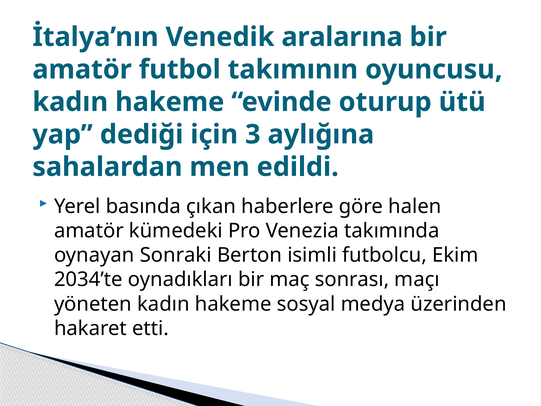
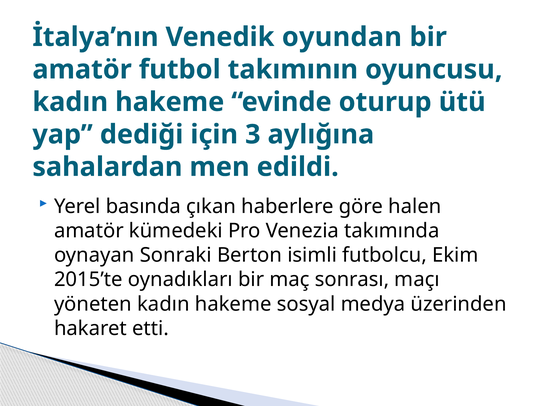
aralarına: aralarına -> oyundan
2034’te: 2034’te -> 2015’te
